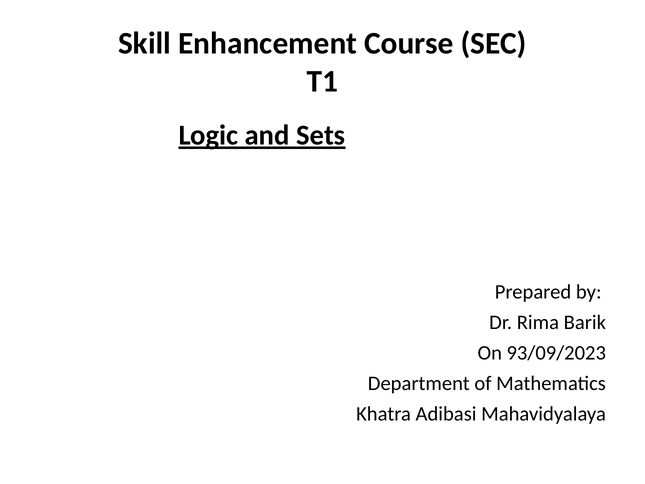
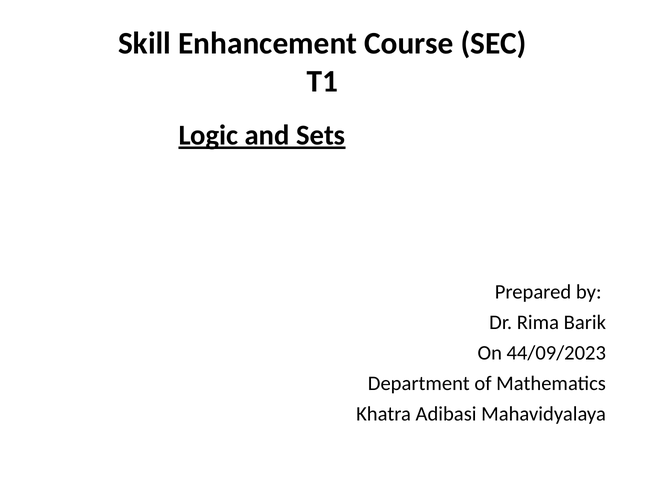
93/09/2023: 93/09/2023 -> 44/09/2023
